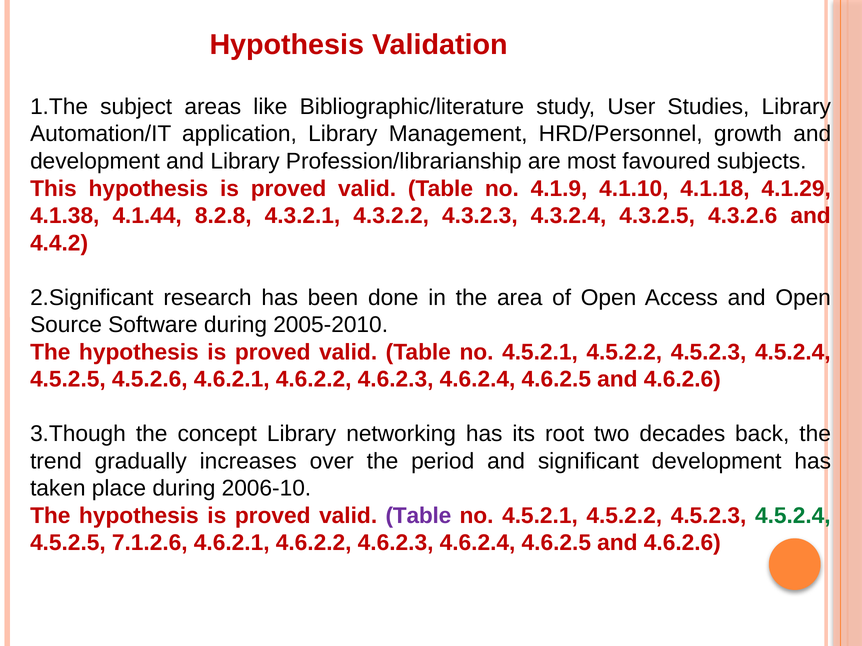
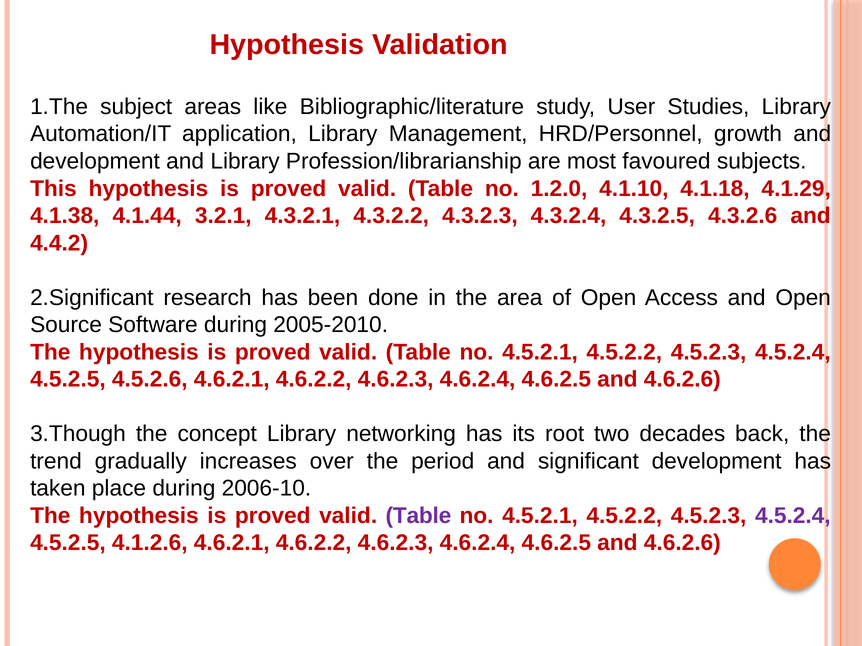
4.1.9: 4.1.9 -> 1.2.0
8.2.8: 8.2.8 -> 3.2.1
4.5.2.4 at (793, 516) colour: green -> purple
7.1.2.6: 7.1.2.6 -> 4.1.2.6
